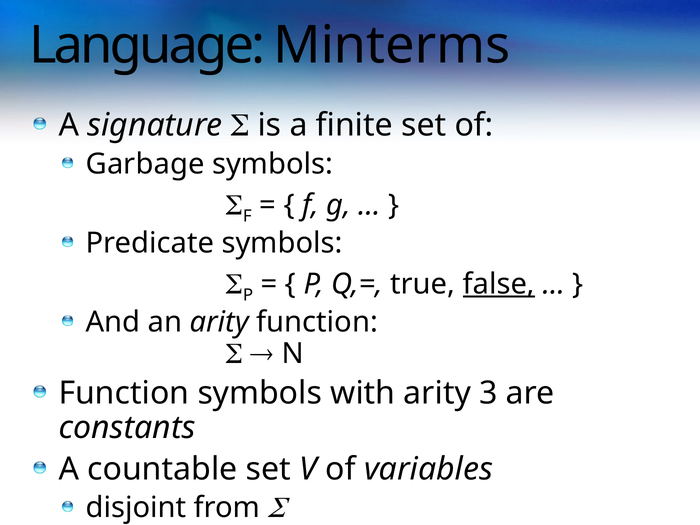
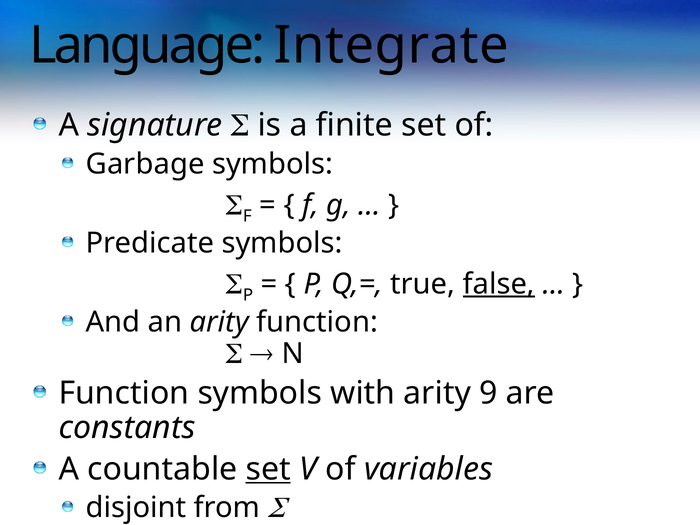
Minterms: Minterms -> Integrate
3: 3 -> 9
set at (268, 469) underline: none -> present
